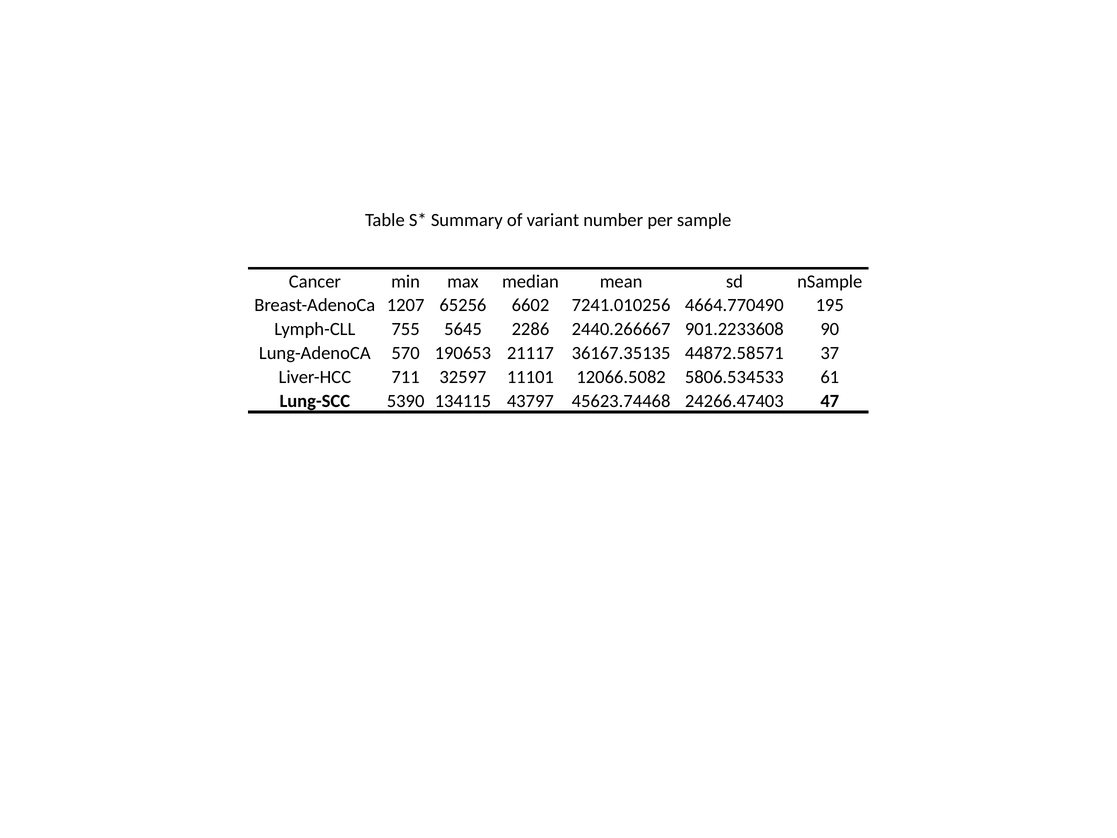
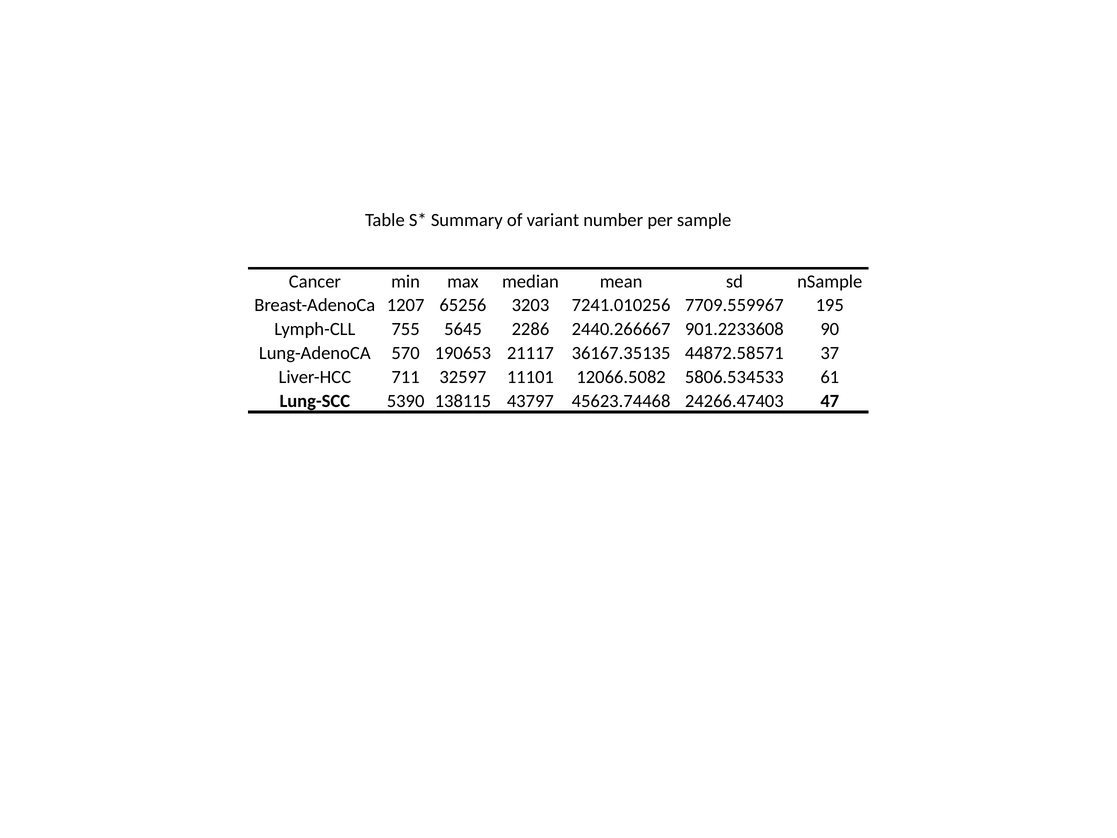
6602: 6602 -> 3203
4664.770490: 4664.770490 -> 7709.559967
134115: 134115 -> 138115
